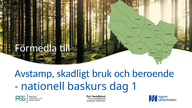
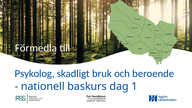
Avstamp: Avstamp -> Psykolog
